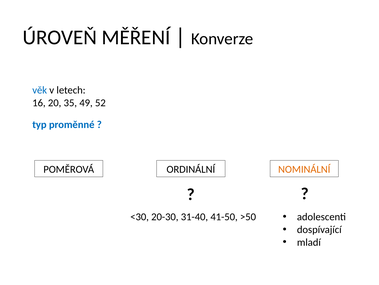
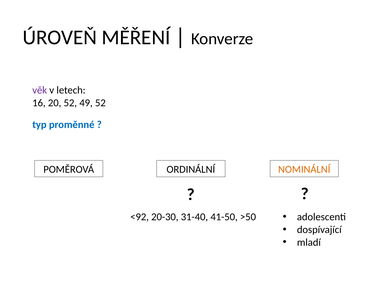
věk colour: blue -> purple
20 35: 35 -> 52
<30: <30 -> <92
